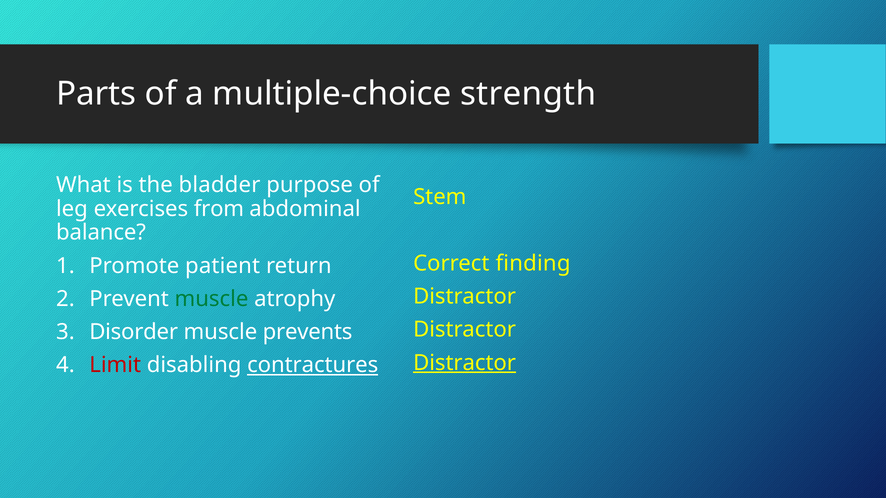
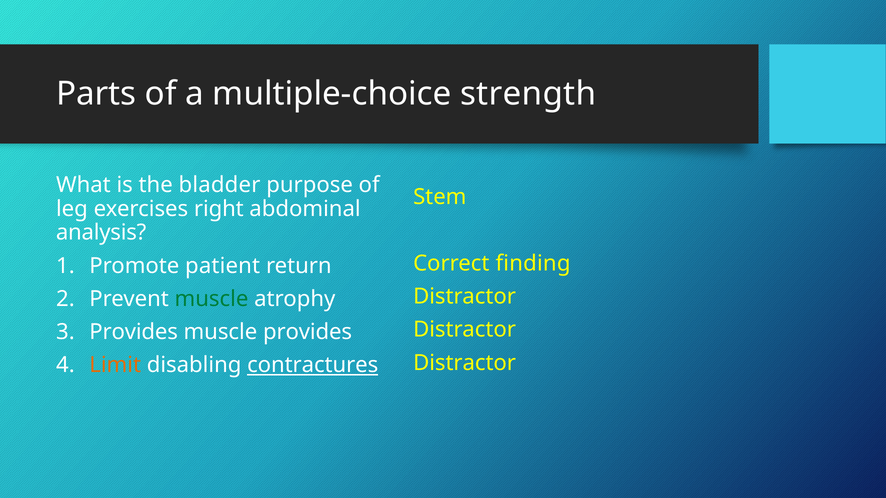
from: from -> right
balance: balance -> analysis
Disorder at (134, 332): Disorder -> Provides
muscle prevents: prevents -> provides
Distractor at (465, 363) underline: present -> none
Limit colour: red -> orange
